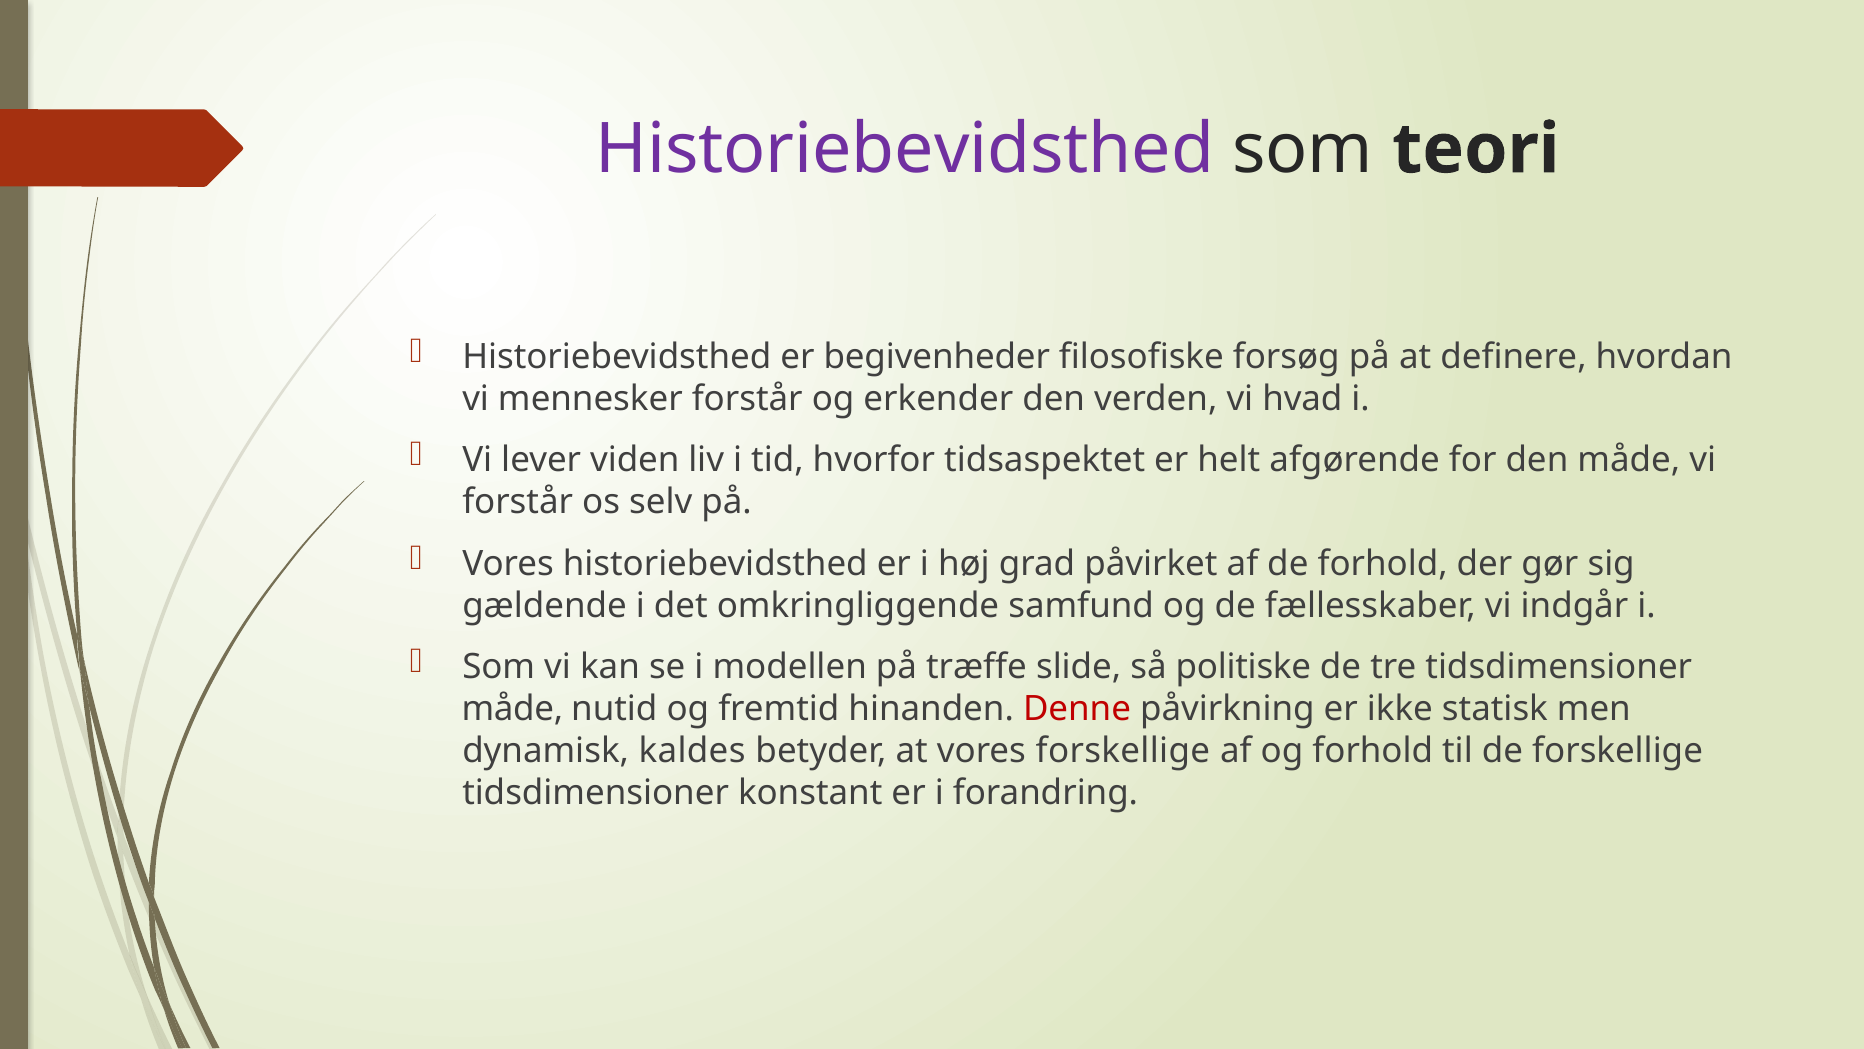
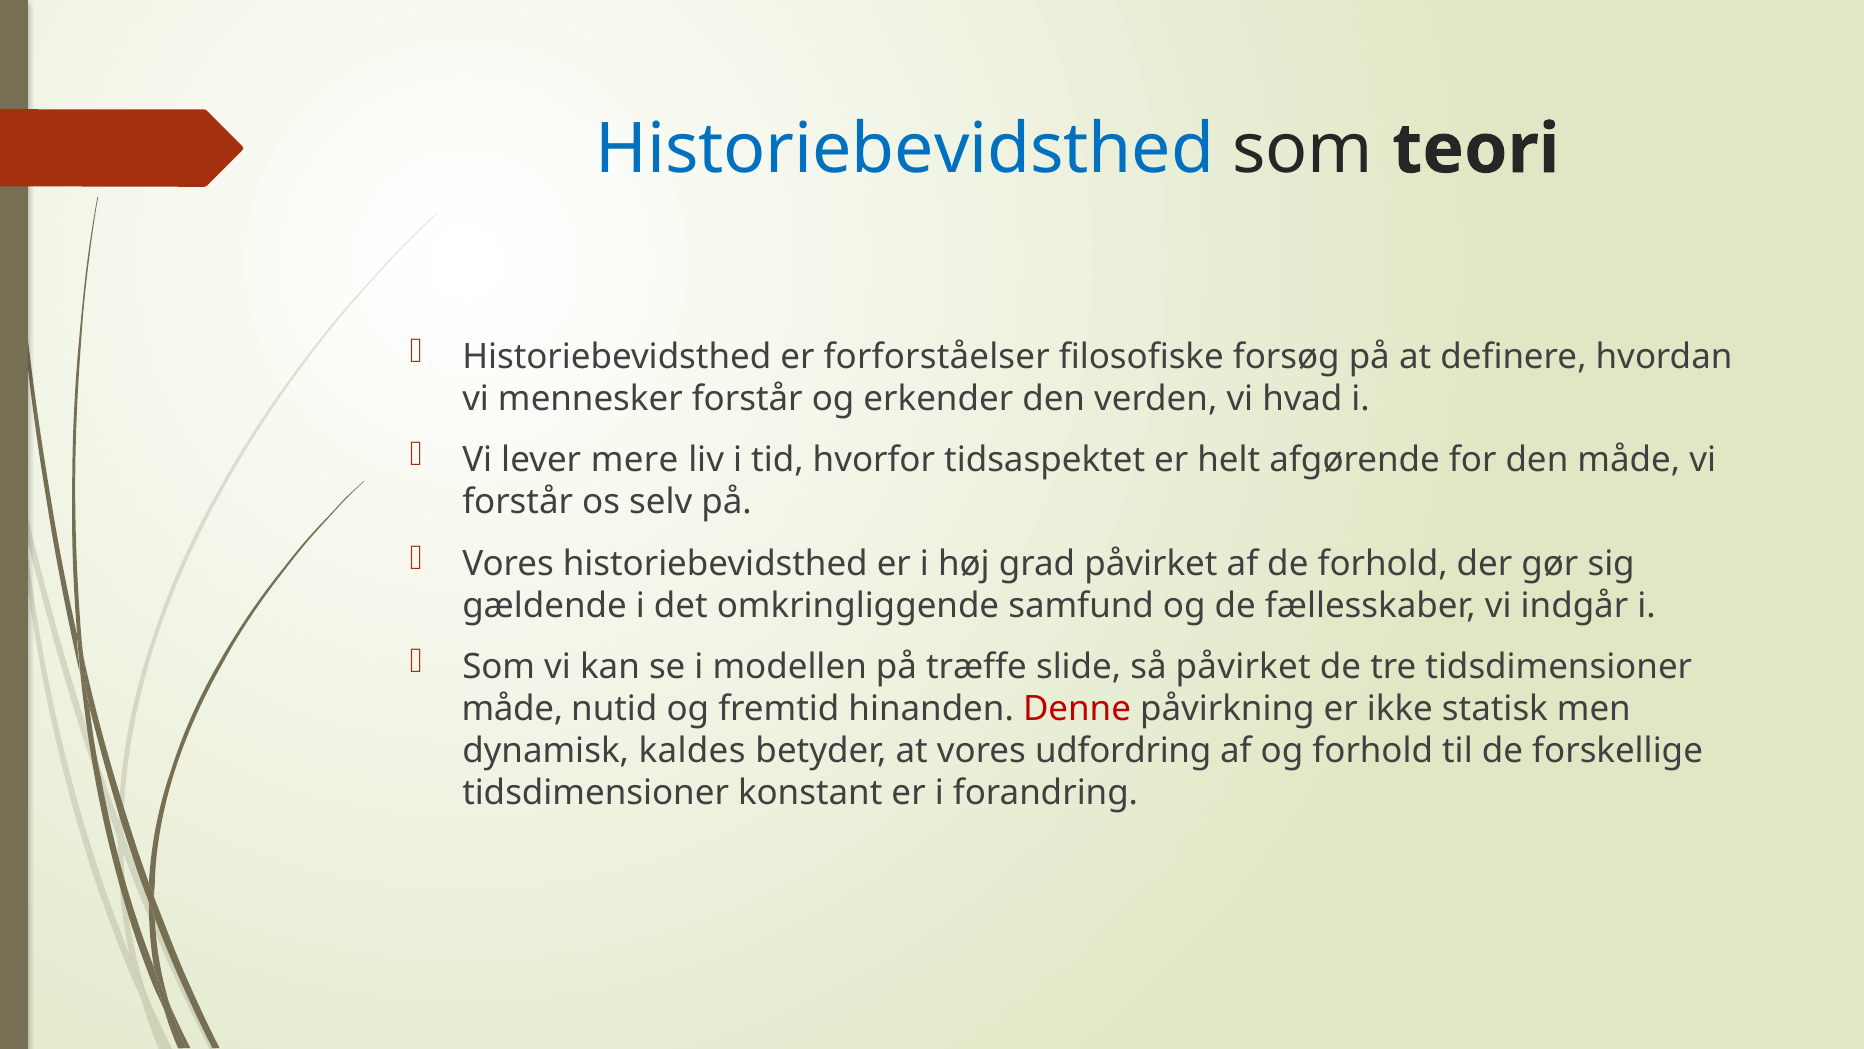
Historiebevidsthed at (905, 149) colour: purple -> blue
begivenheder: begivenheder -> forforståelser
viden: viden -> mere
så politiske: politiske -> påvirket
vores forskellige: forskellige -> udfordring
